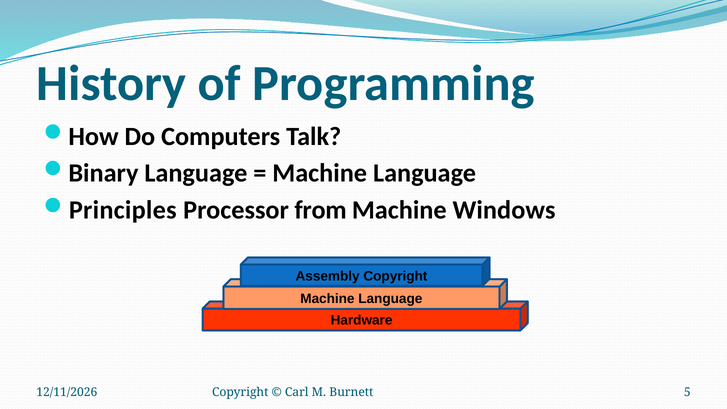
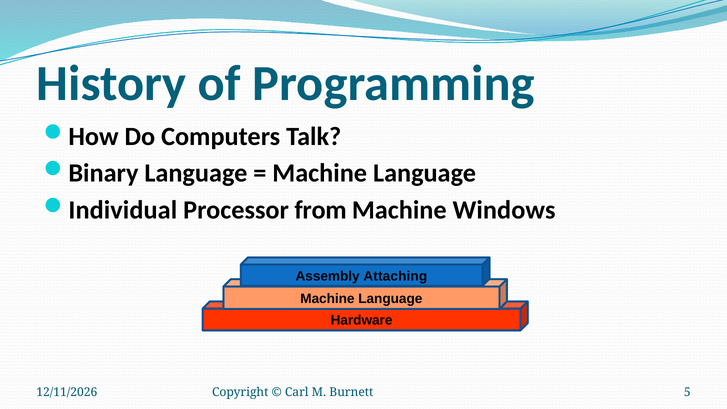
Principles: Principles -> Individual
Assembly Copyright: Copyright -> Attaching
